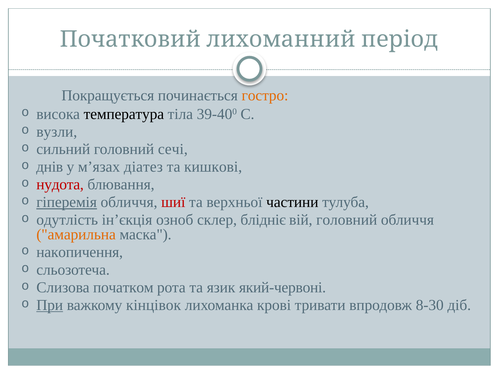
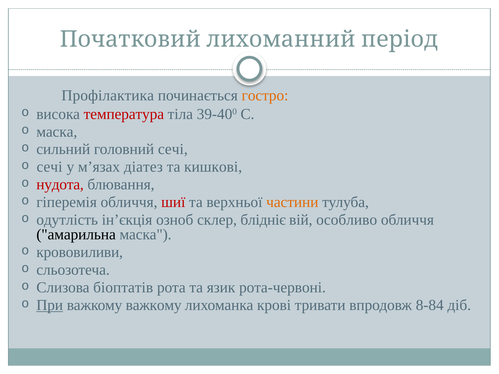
Покращується: Покращується -> Профілактика
температура colour: black -> red
вузли at (57, 132): вузли -> маска
днів at (50, 167): днів -> сечі
гіперемія underline: present -> none
частини colour: black -> orange
вій головний: головний -> особливо
амарильна colour: orange -> black
накопичення: накопичення -> крововиливи
початком: початком -> біоптатів
який-червоні: який-червоні -> рота-червоні
важкому кінцівок: кінцівок -> важкому
8-30: 8-30 -> 8-84
